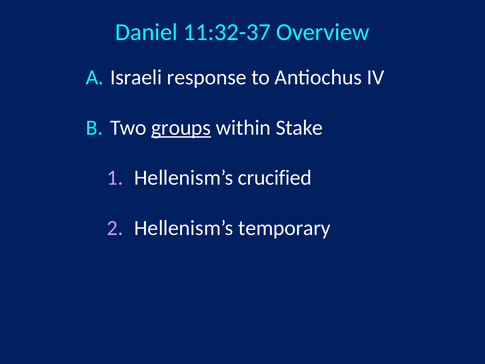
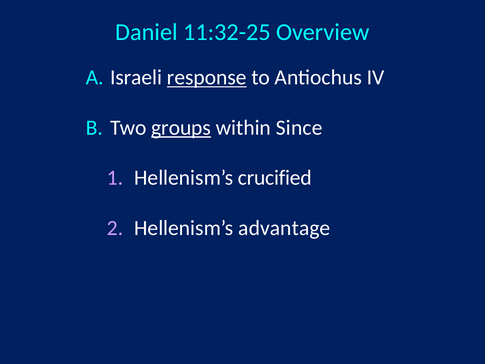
11:32-37: 11:32-37 -> 11:32-25
response underline: none -> present
Stake: Stake -> Since
temporary: temporary -> advantage
